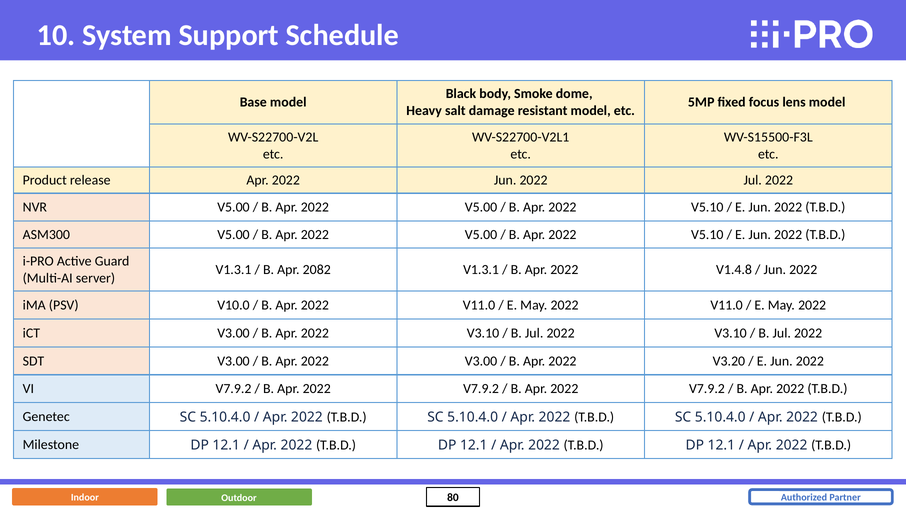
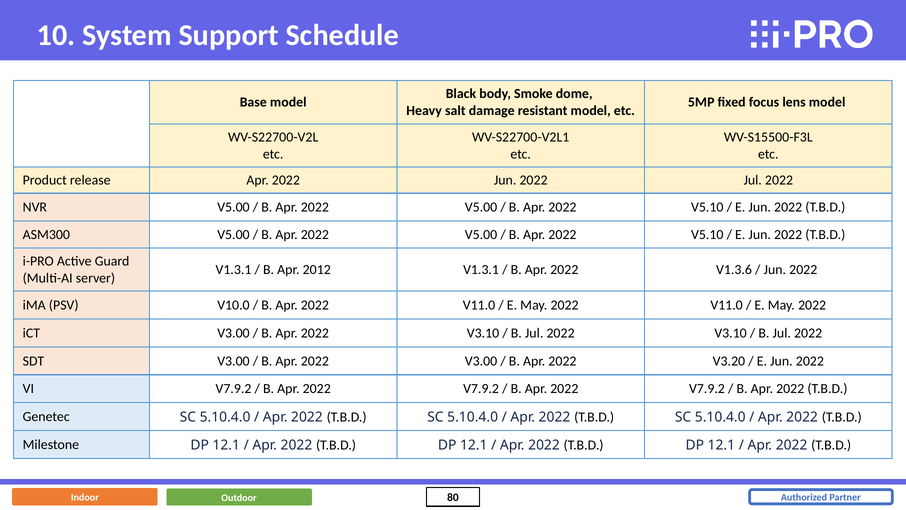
2082: 2082 -> 2012
V1.4.8: V1.4.8 -> V1.3.6
